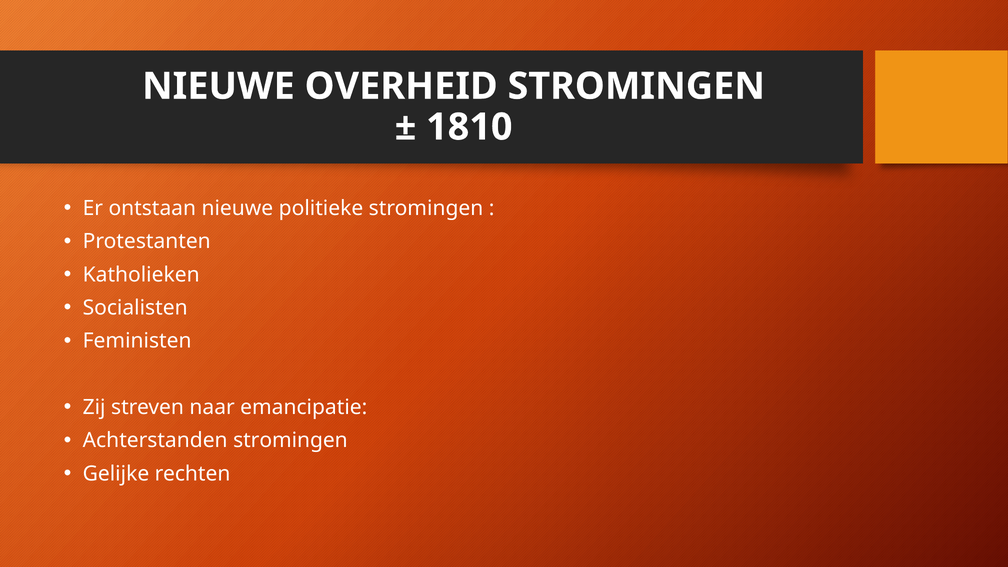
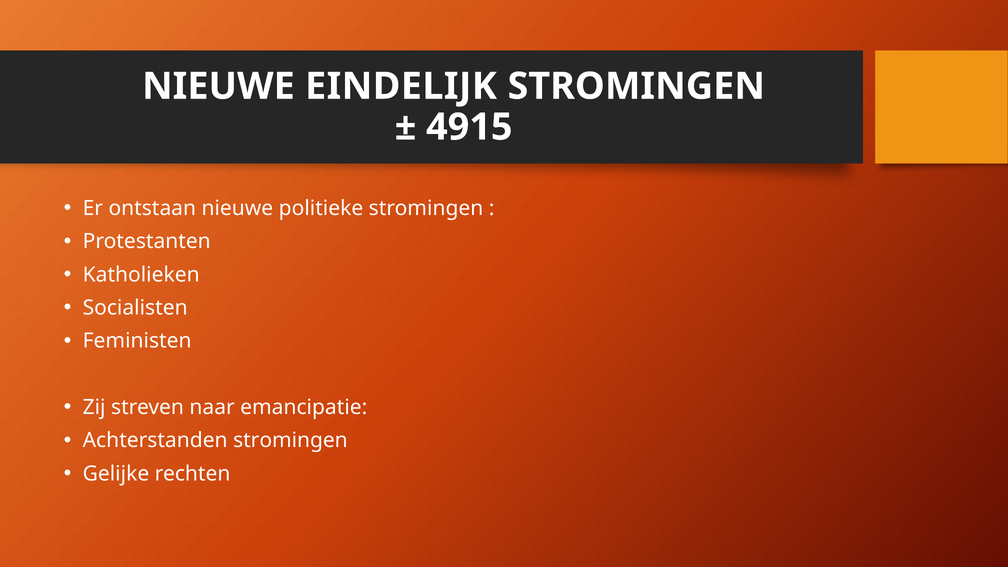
OVERHEID: OVERHEID -> EINDELIJK
1810: 1810 -> 4915
